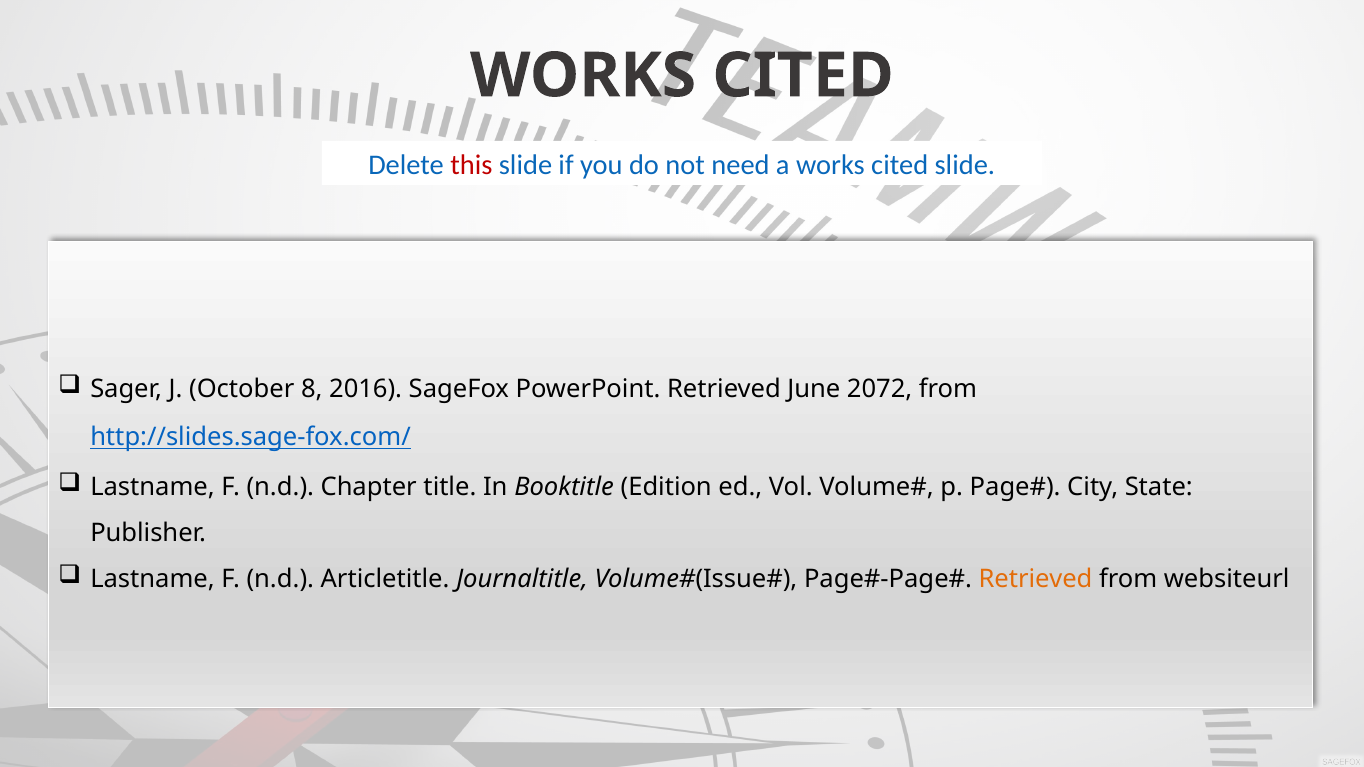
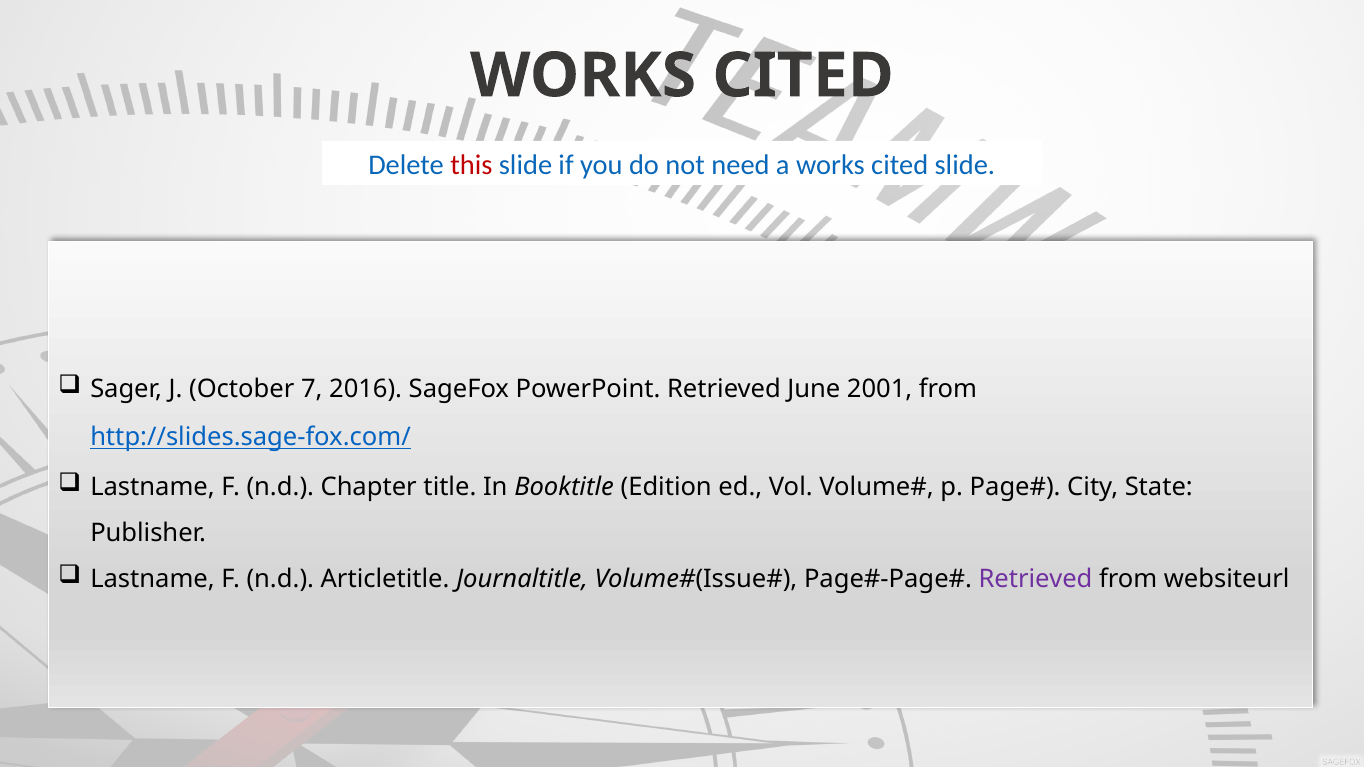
8: 8 -> 7
2072: 2072 -> 2001
Retrieved at (1036, 580) colour: orange -> purple
